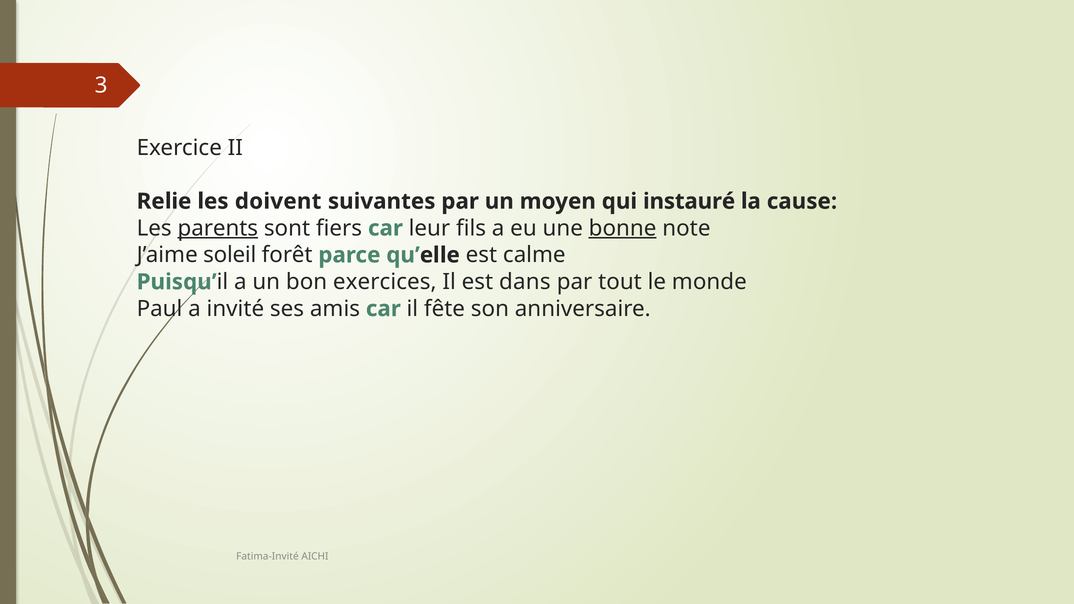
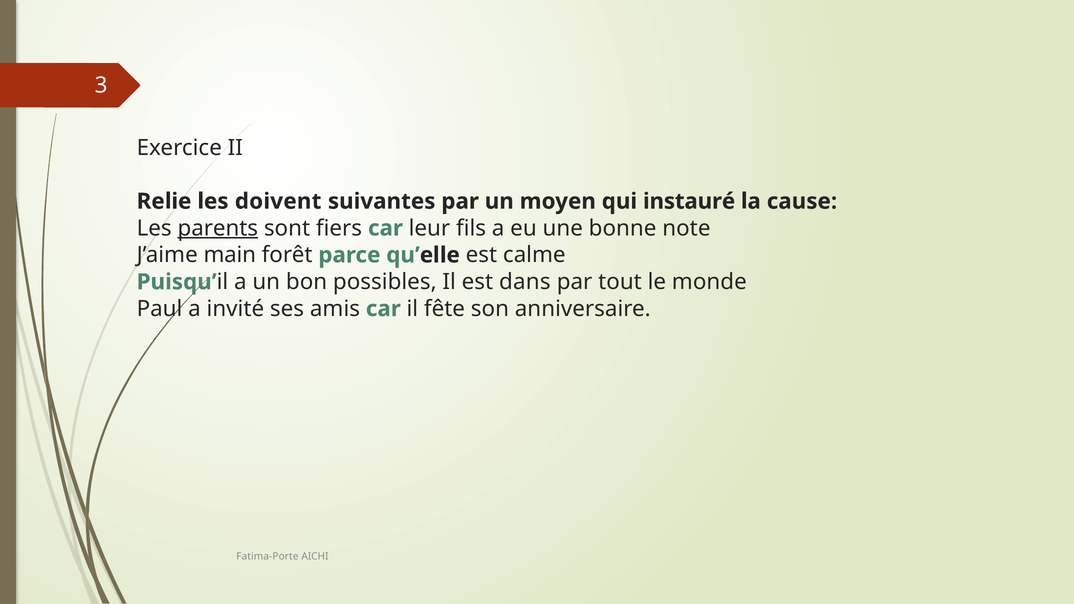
bonne underline: present -> none
soleil: soleil -> main
exercices: exercices -> possibles
Fatima-Invité: Fatima-Invité -> Fatima-Porte
